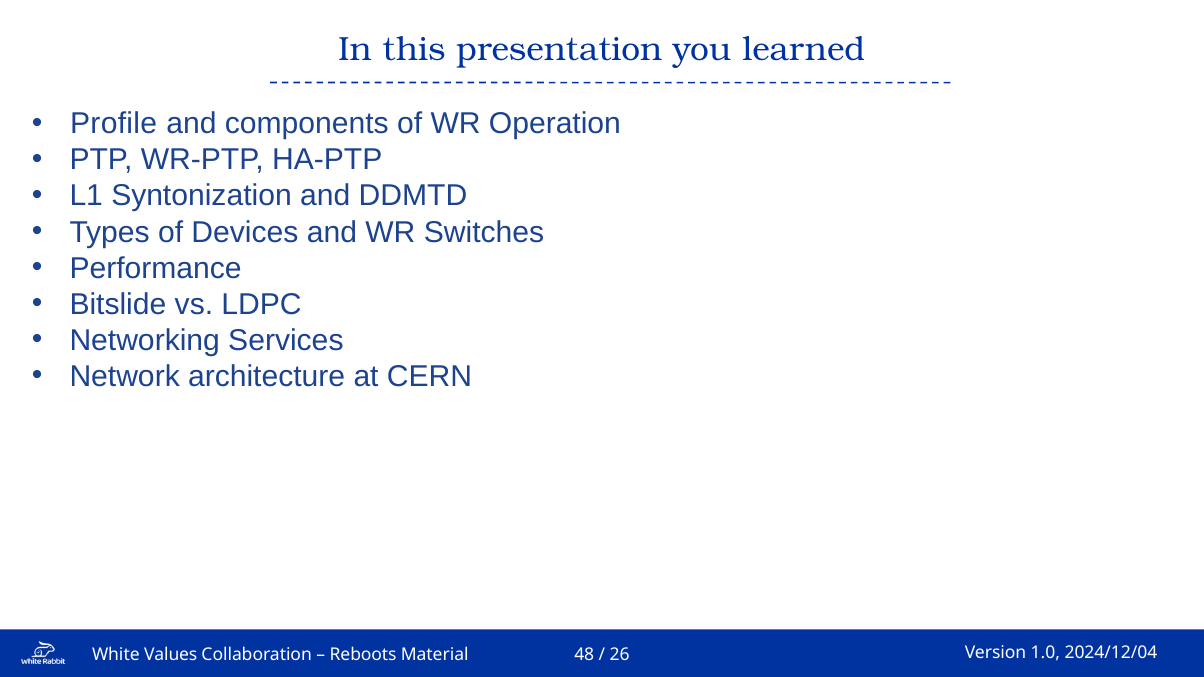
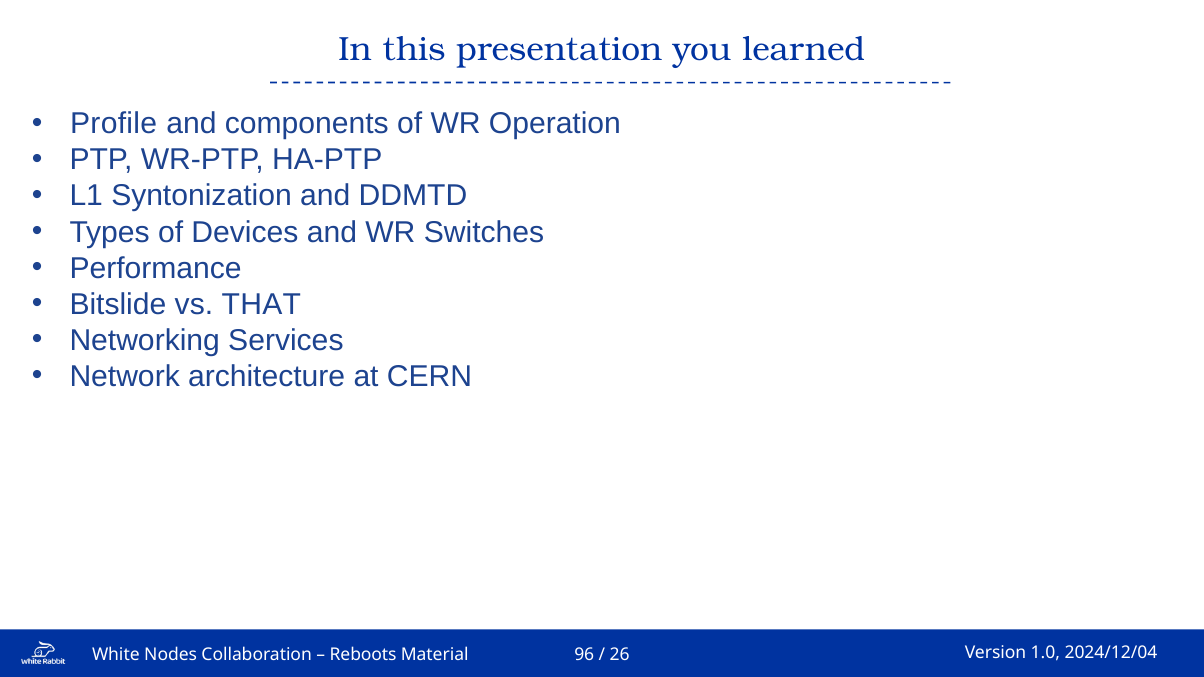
LDPC: LDPC -> THAT
Values: Values -> Nodes
48: 48 -> 96
